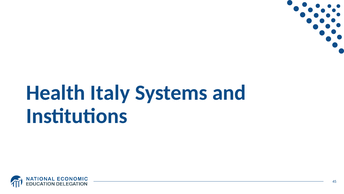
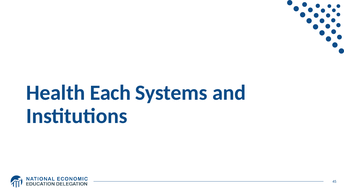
Italy: Italy -> Each
